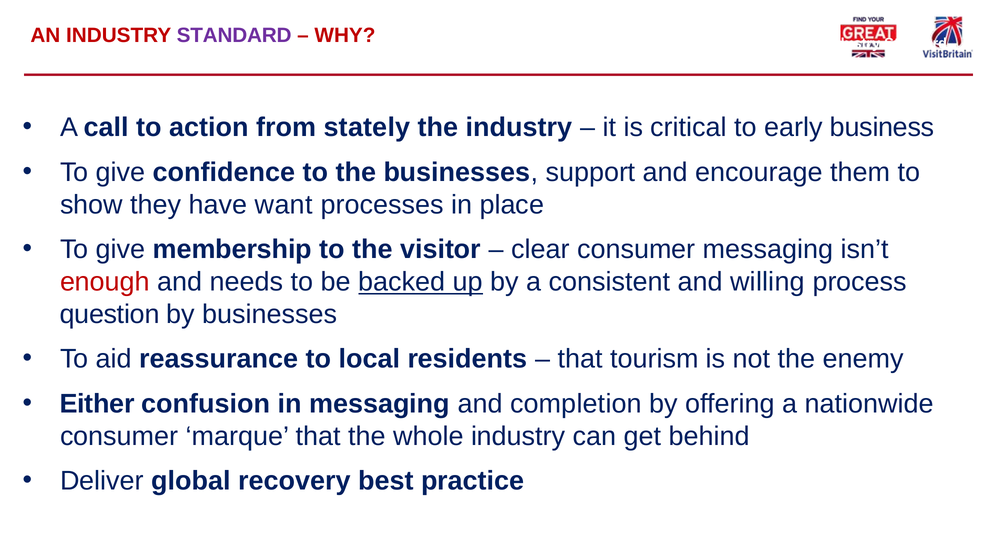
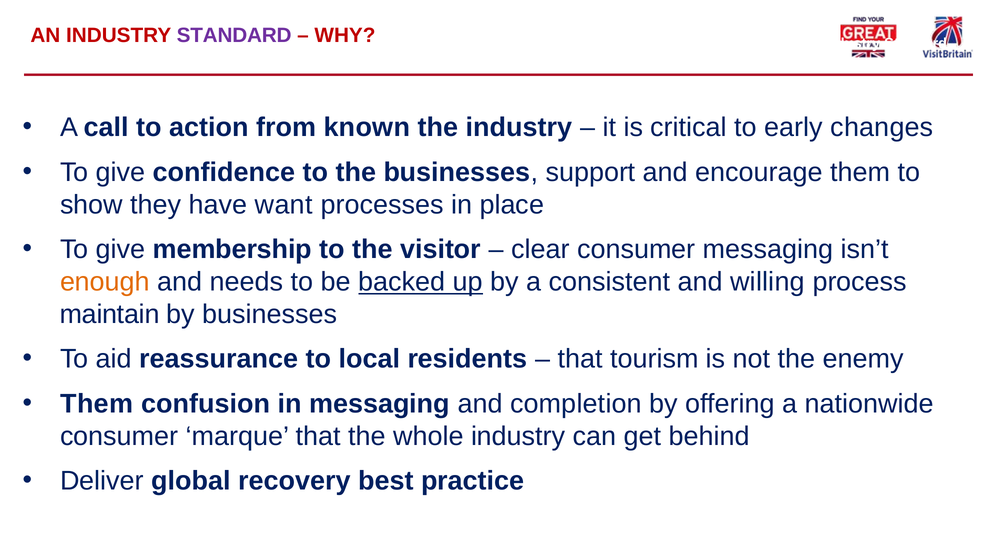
stately: stately -> known
business: business -> changes
enough colour: red -> orange
question: question -> maintain
Either at (97, 404): Either -> Them
